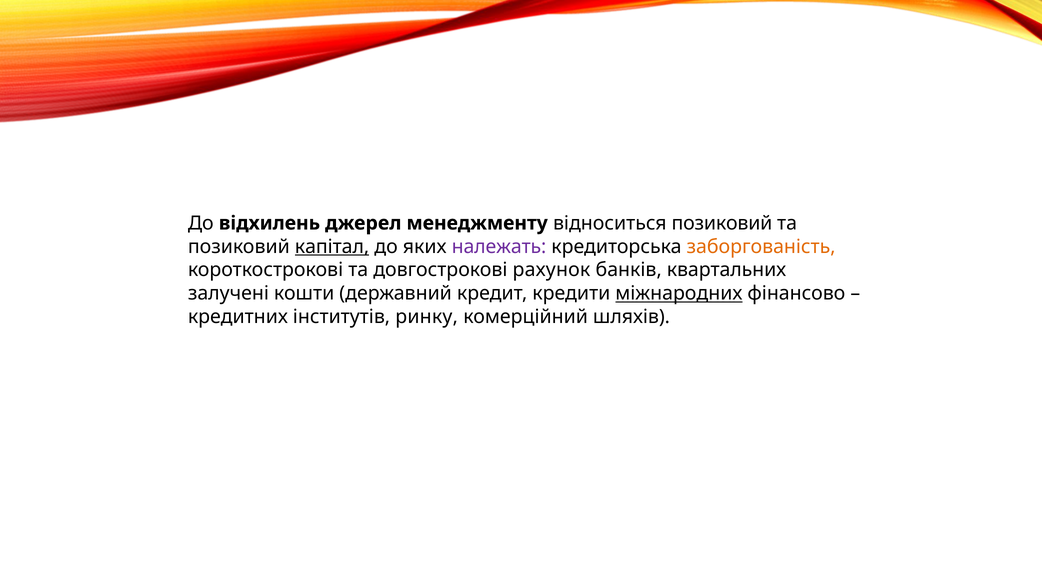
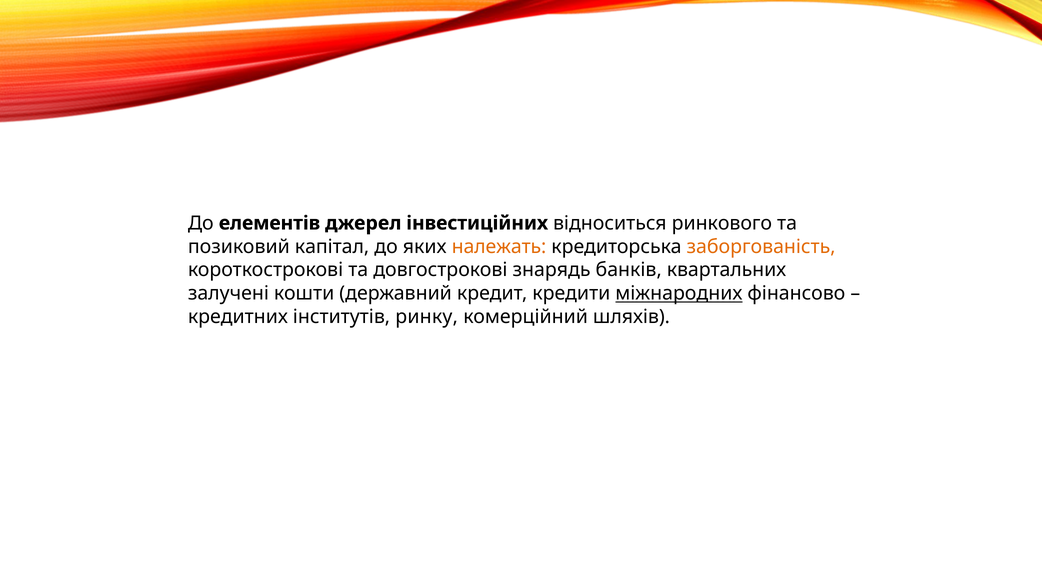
відхилень: відхилень -> елементів
менеджменту: менеджменту -> інвестиційних
відноситься позиковий: позиковий -> ринкового
капітал underline: present -> none
належать colour: purple -> orange
рахунок: рахунок -> знарядь
